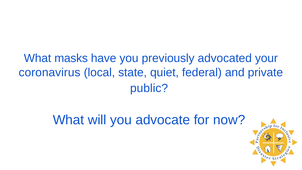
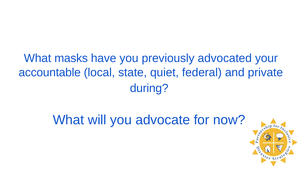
coronavirus: coronavirus -> accountable
public: public -> during
